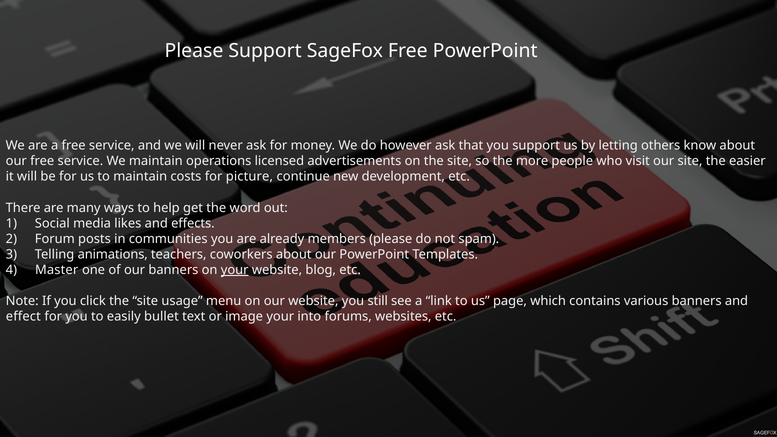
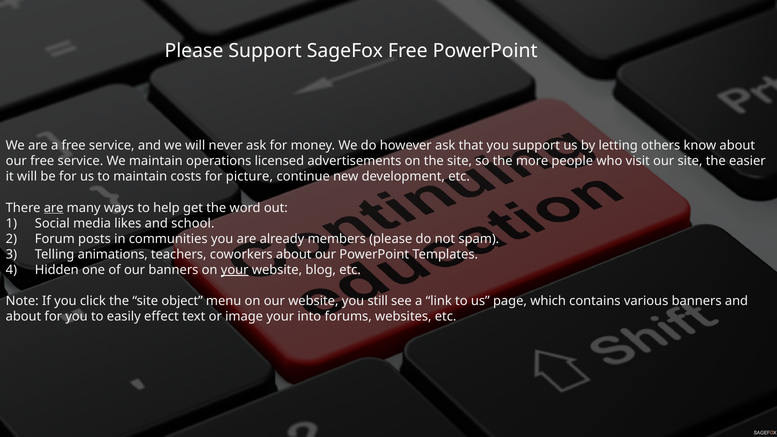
are at (54, 208) underline: none -> present
effects: effects -> school
Master: Master -> Hidden
usage: usage -> object
effect at (23, 316): effect -> about
bullet: bullet -> effect
